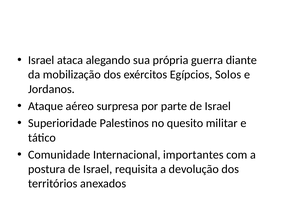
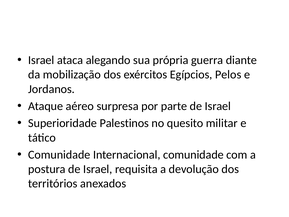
Solos: Solos -> Pelos
Internacional importantes: importantes -> comunidade
